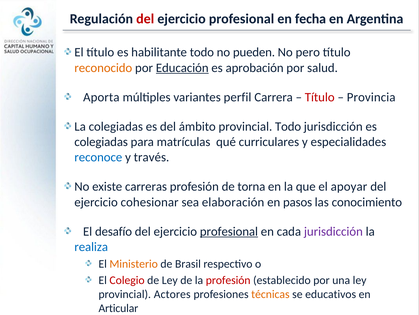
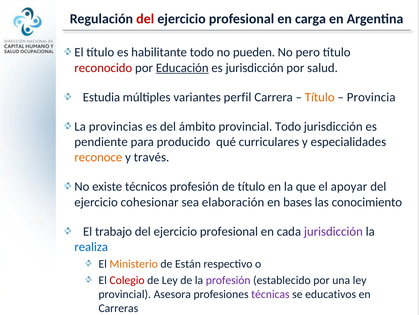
fecha: fecha -> carga
reconocido colour: orange -> red
es aprobación: aprobación -> jurisdicción
Aporta: Aporta -> Estudia
Título at (320, 97) colour: red -> orange
La colegiadas: colegiadas -> provincias
colegiadas at (101, 142): colegiadas -> pendiente
matrículas: matrículas -> producido
reconoce colour: blue -> orange
carreras: carreras -> técnicos
de torna: torna -> título
pasos: pasos -> bases
desafío: desafío -> trabajo
profesional at (229, 231) underline: present -> none
Brasil: Brasil -> Están
profesión at (228, 280) colour: red -> purple
Actores: Actores -> Asesora
técnicas colour: orange -> purple
Articular: Articular -> Carreras
